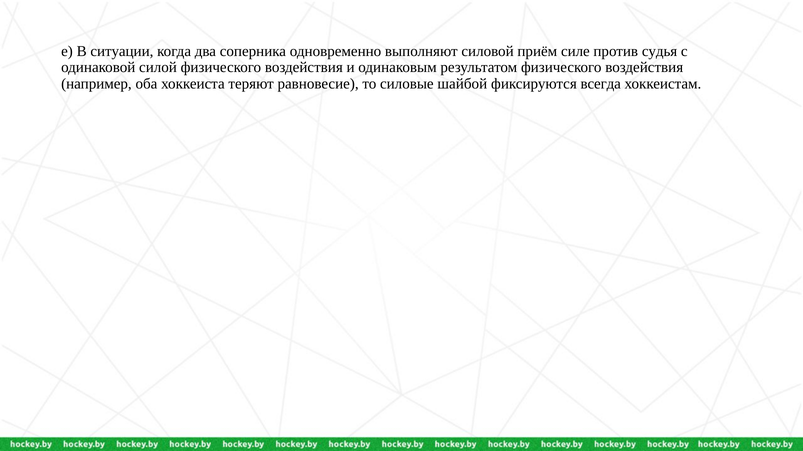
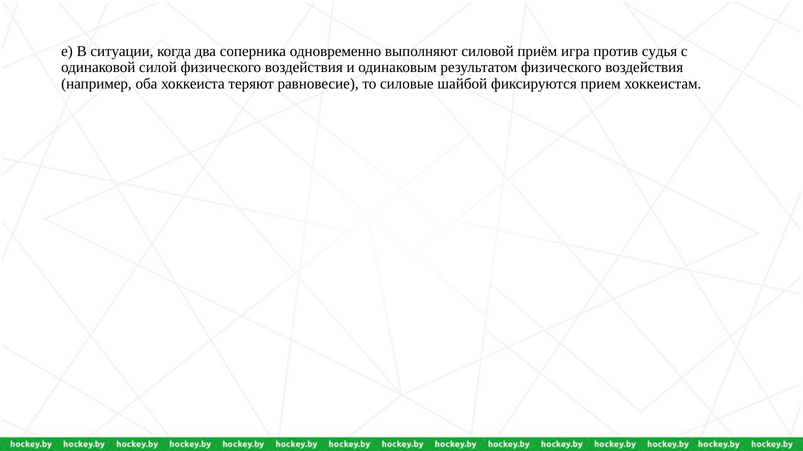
силе: силе -> игра
всегда: всегда -> прием
